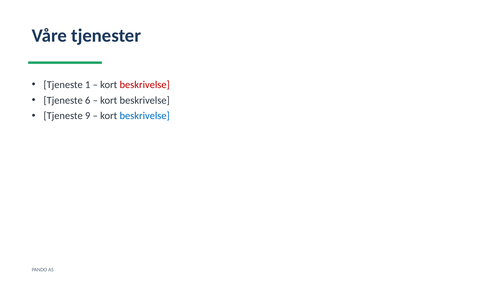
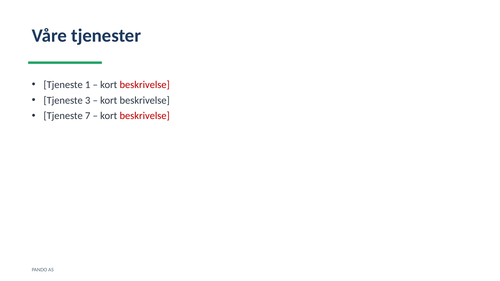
6: 6 -> 3
9: 9 -> 7
beskrivelse at (145, 116) colour: blue -> red
